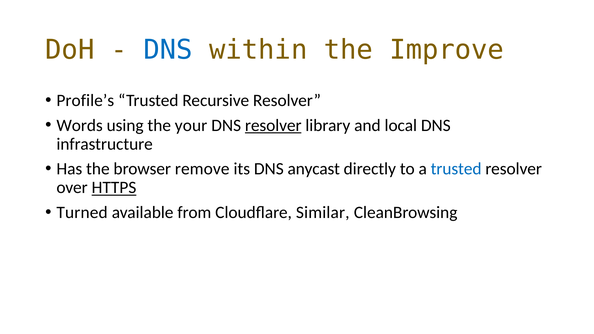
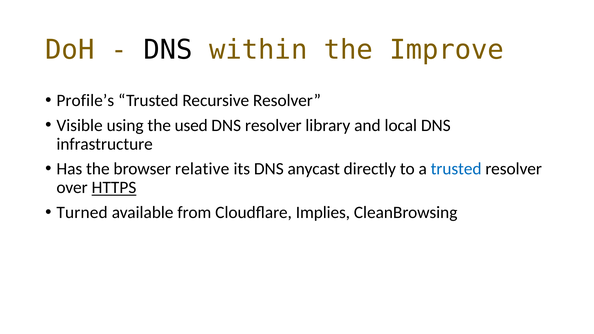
DNS at (168, 50) colour: blue -> black
Words: Words -> Visible
your: your -> used
resolver at (273, 125) underline: present -> none
remove: remove -> relative
Similar: Similar -> Implies
